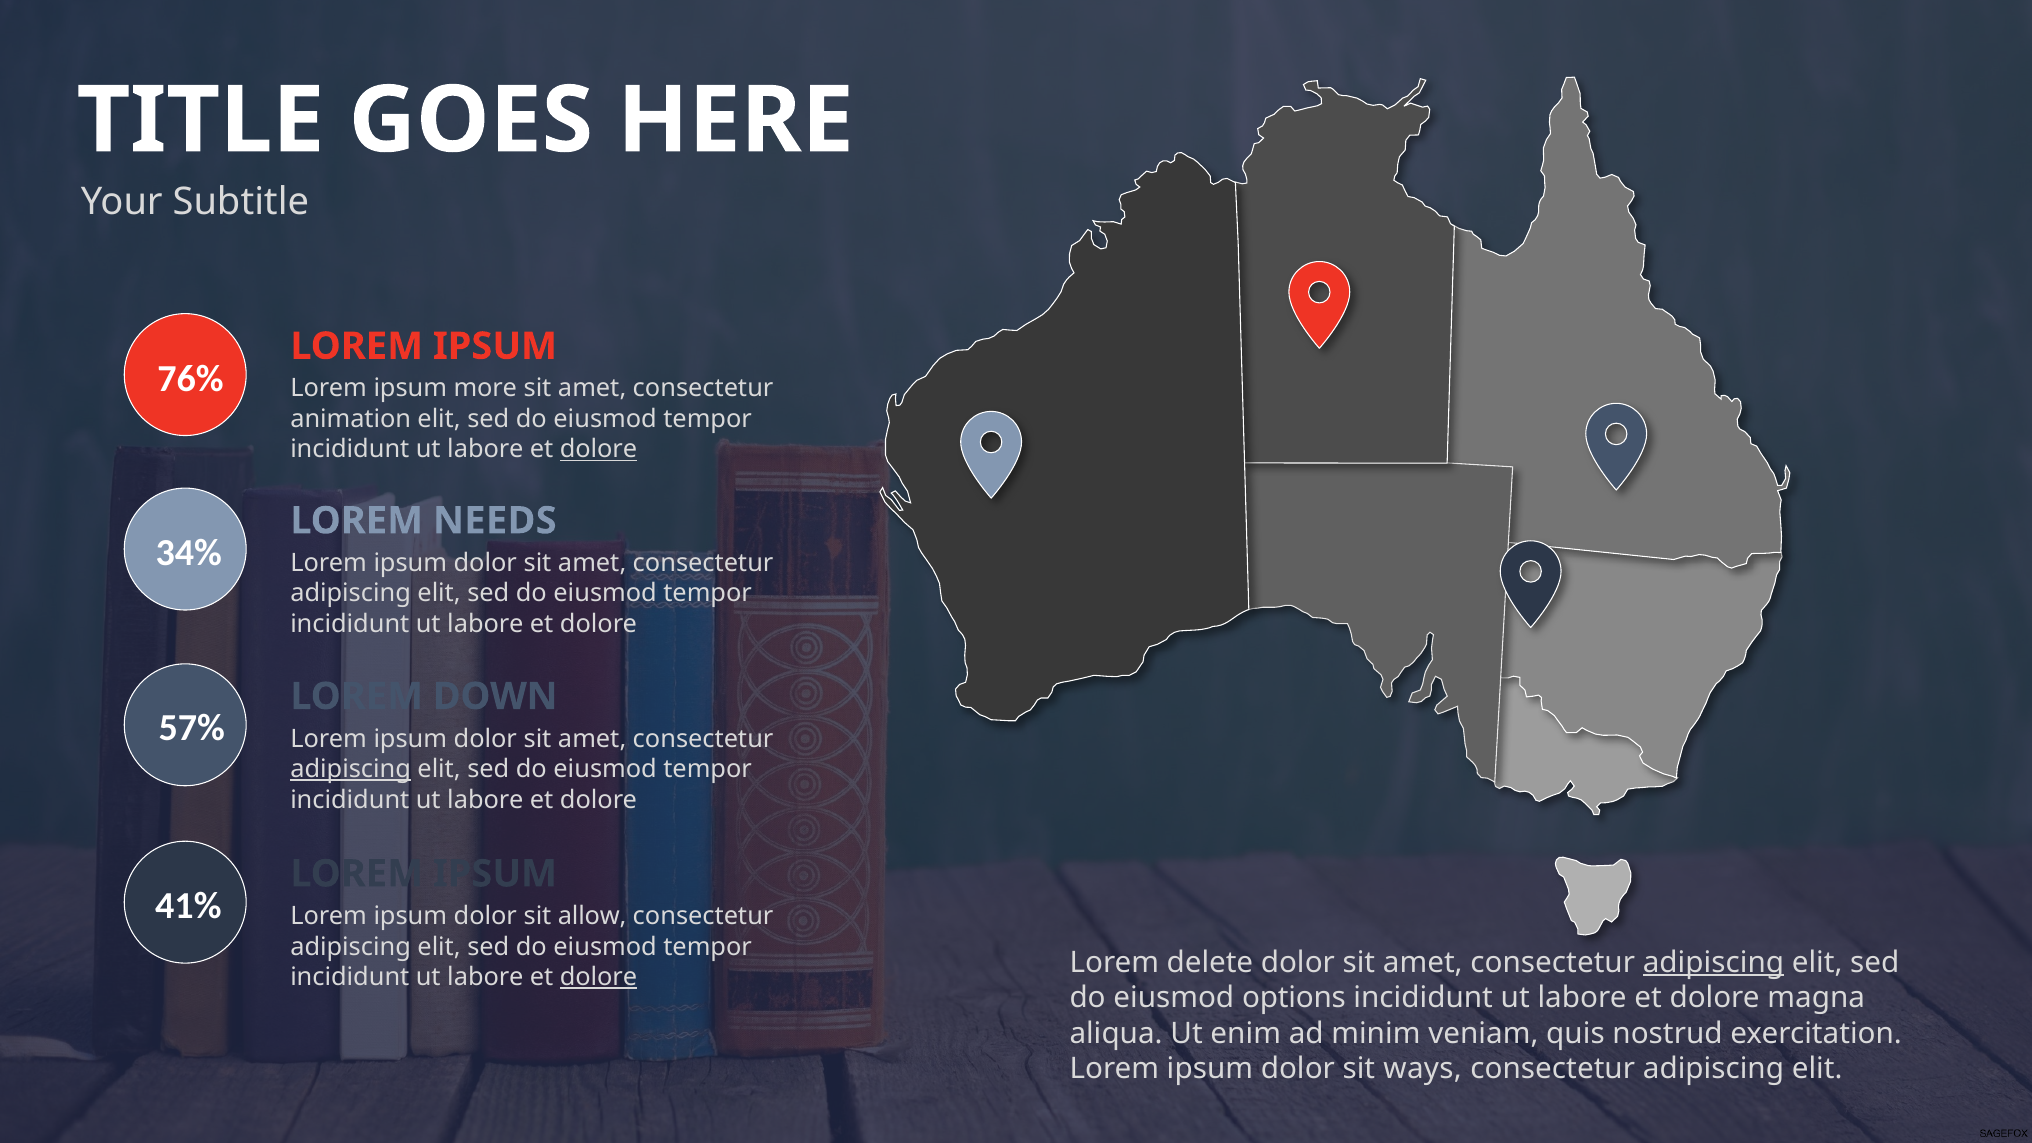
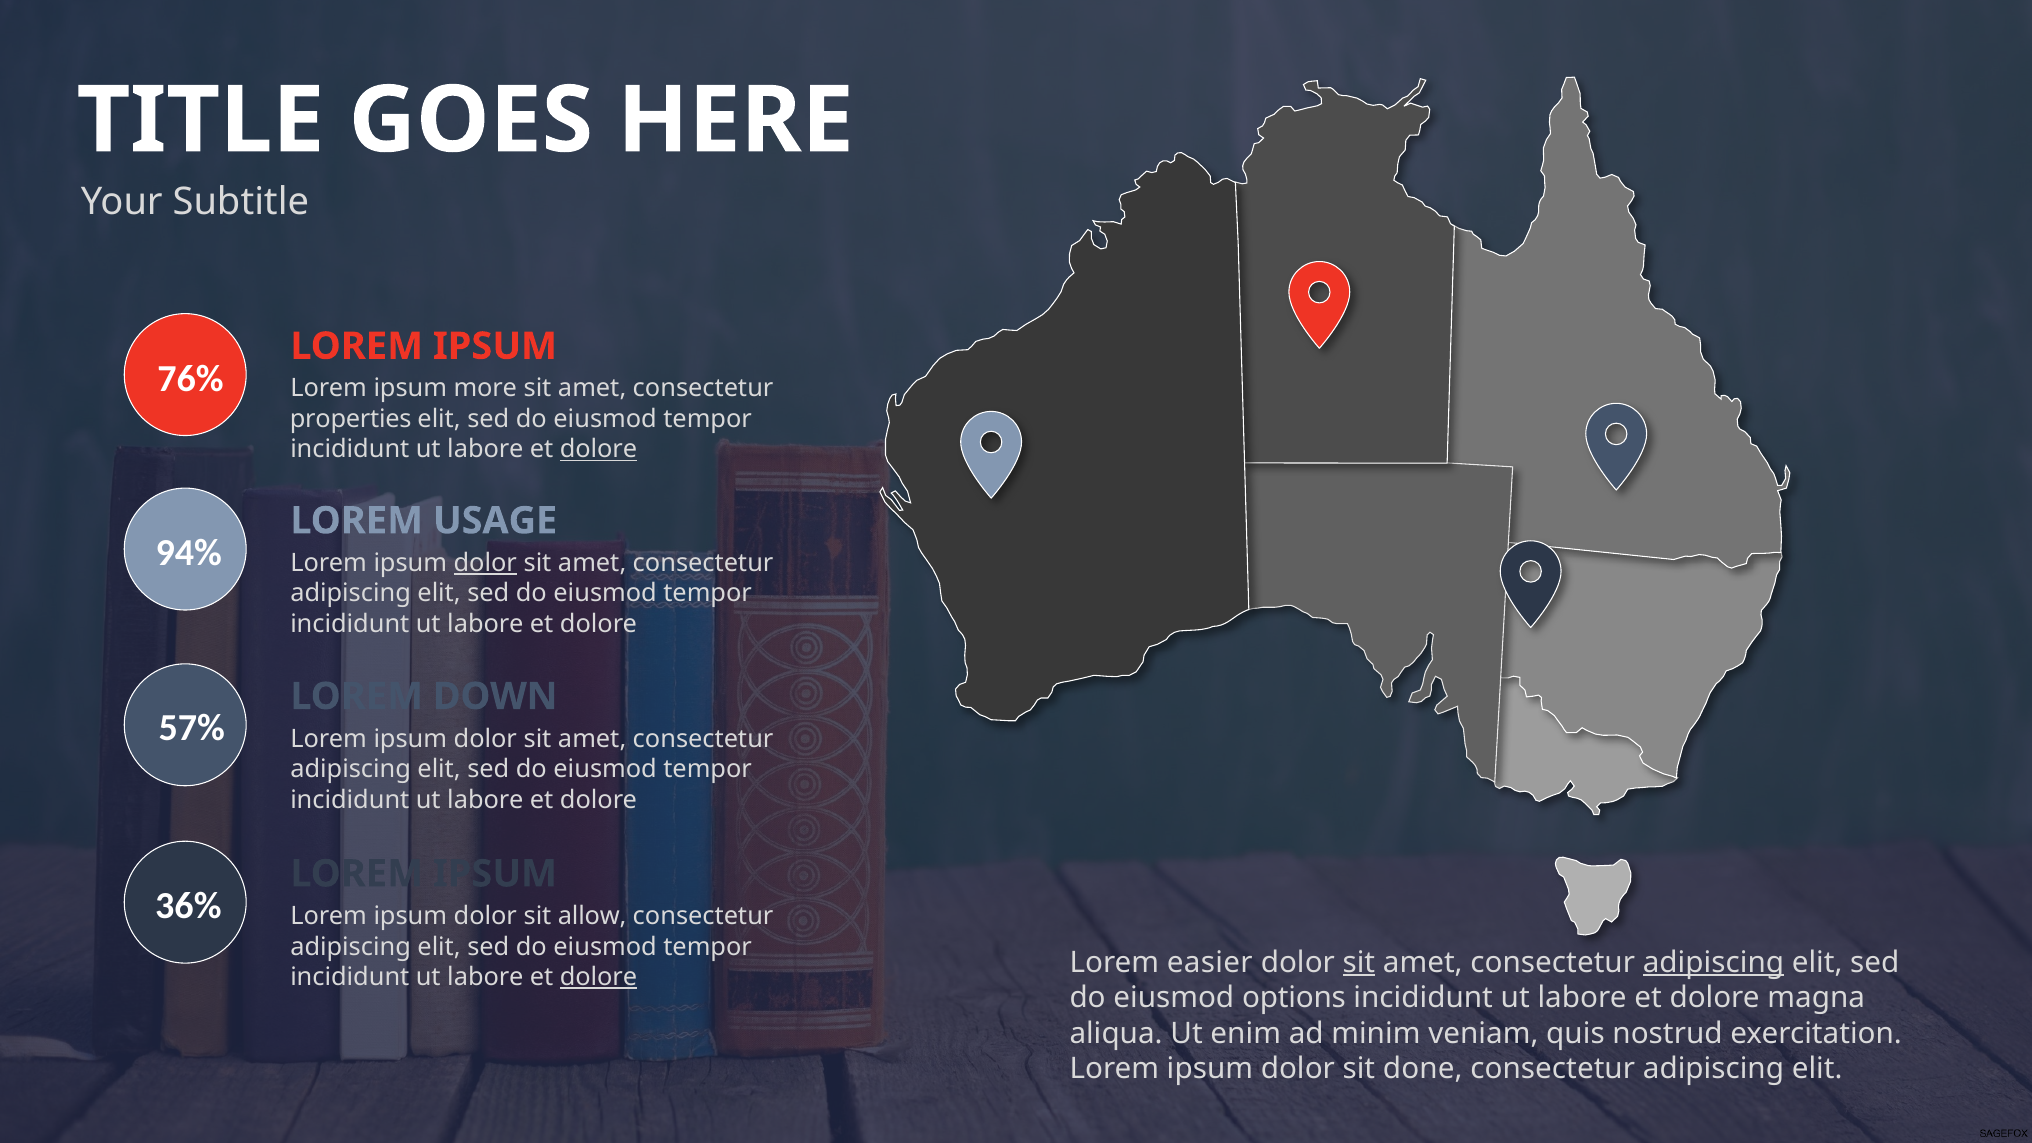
animation: animation -> properties
NEEDS: NEEDS -> USAGE
34%: 34% -> 94%
dolor at (485, 563) underline: none -> present
adipiscing at (351, 769) underline: present -> none
41%: 41% -> 36%
delete: delete -> easier
sit at (1359, 962) underline: none -> present
ways: ways -> done
